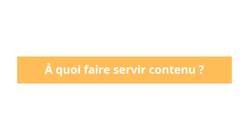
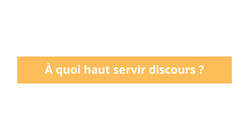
faire: faire -> haut
contenu: contenu -> discours
